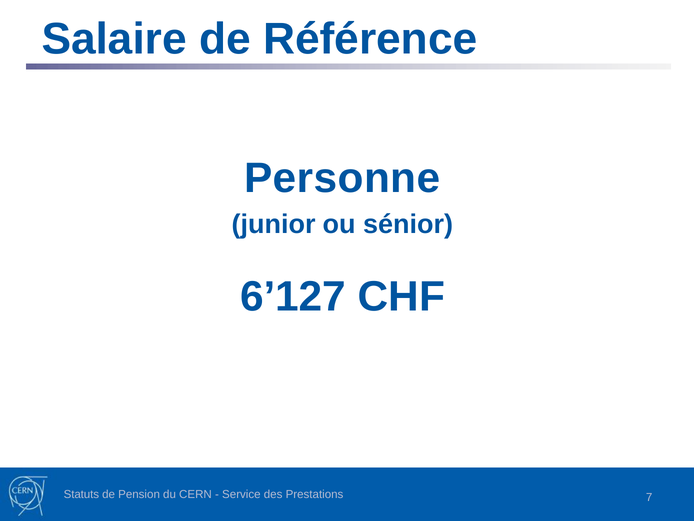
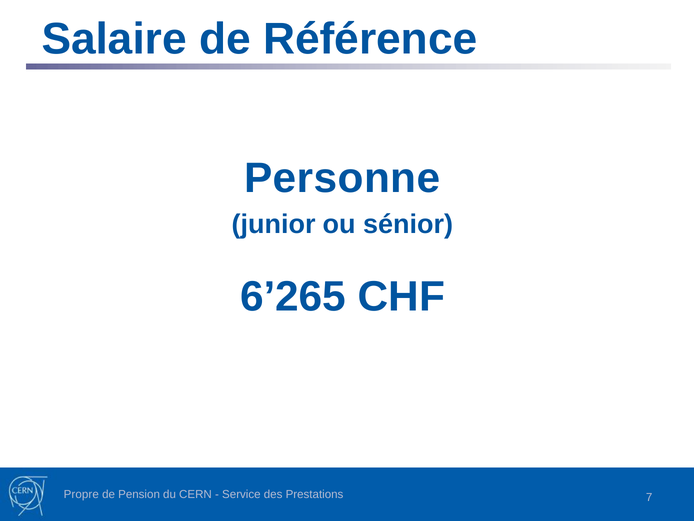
6’127: 6’127 -> 6’265
Statuts: Statuts -> Propre
